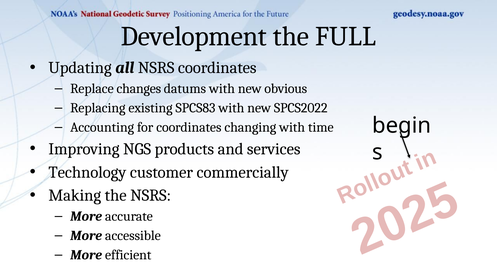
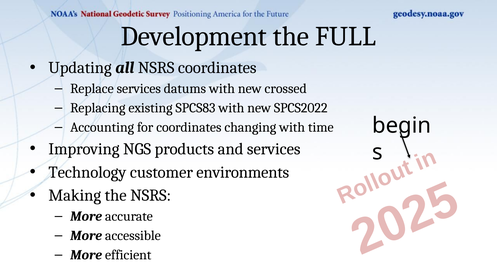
Replace changes: changes -> services
obvious: obvious -> crossed
commercially: commercially -> environments
